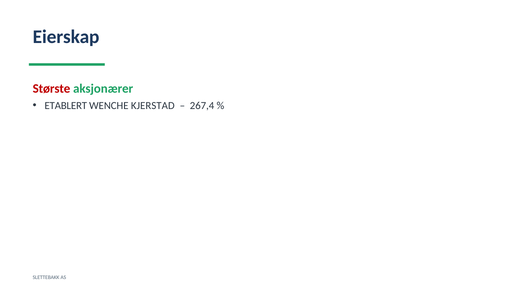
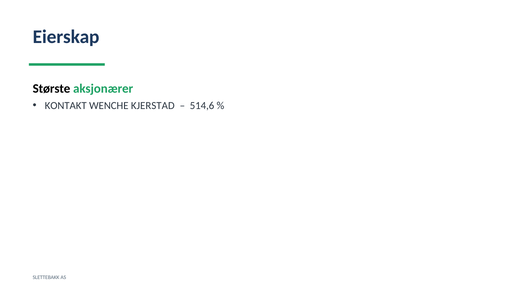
Største colour: red -> black
ETABLERT: ETABLERT -> KONTAKT
267,4: 267,4 -> 514,6
